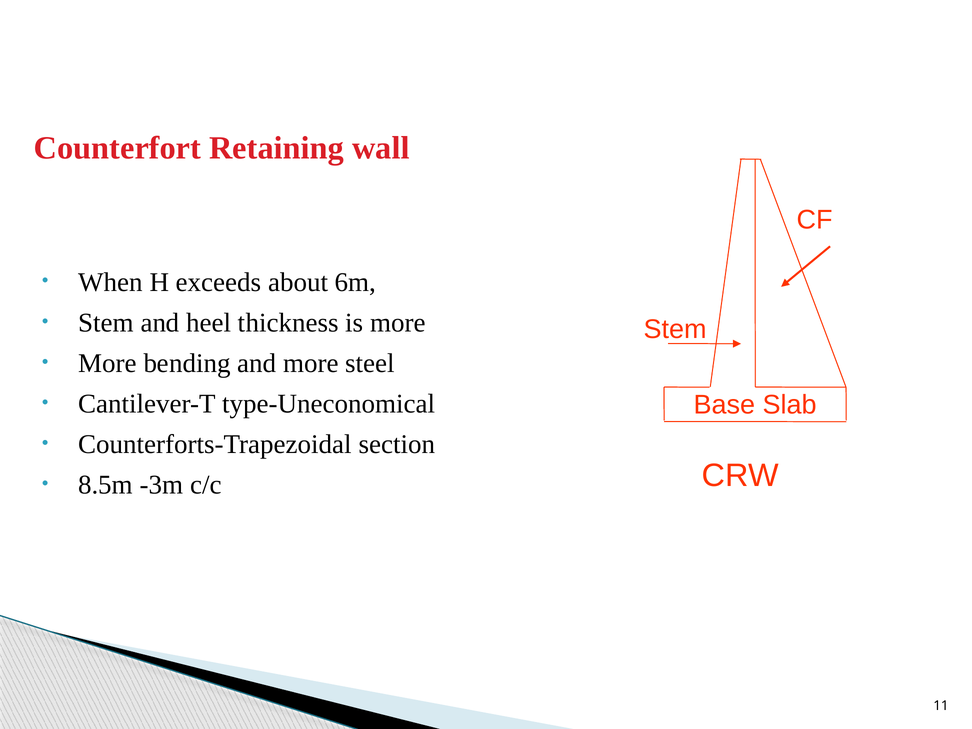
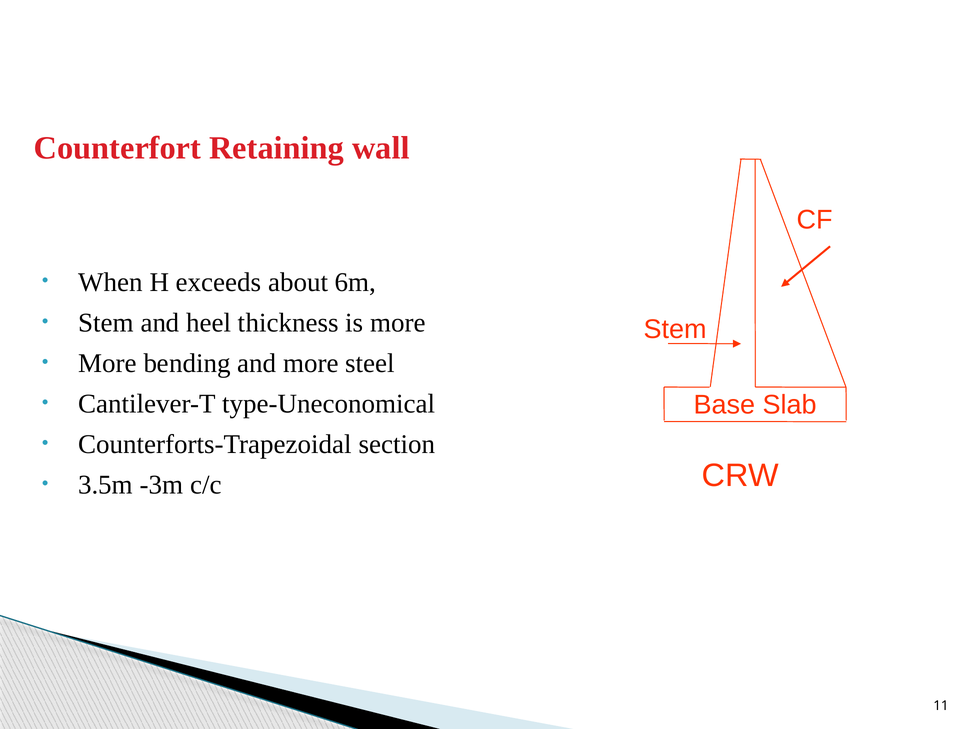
8.5m: 8.5m -> 3.5m
